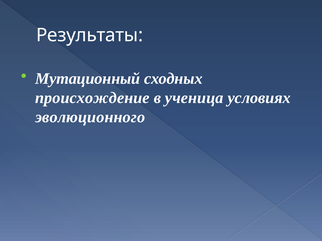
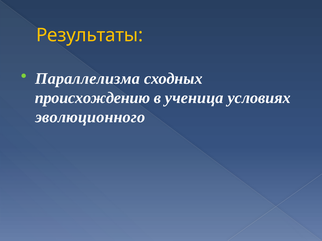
Результаты colour: white -> yellow
Мутационный: Мутационный -> Параллелизма
происхождение: происхождение -> происхождению
